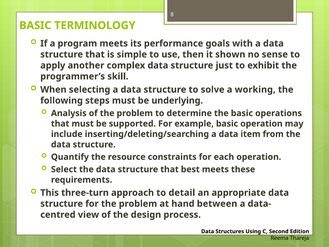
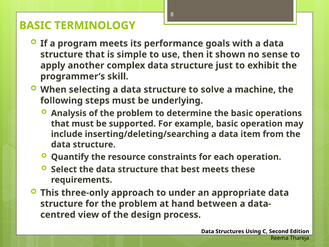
working: working -> machine
three-turn: three-turn -> three-only
detail: detail -> under
